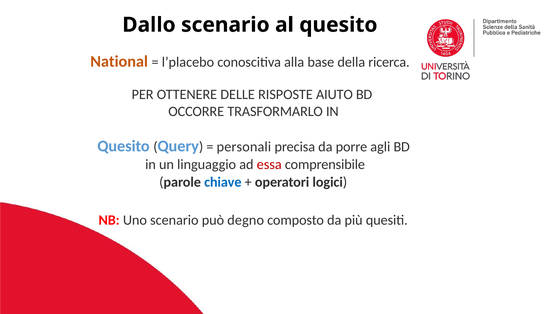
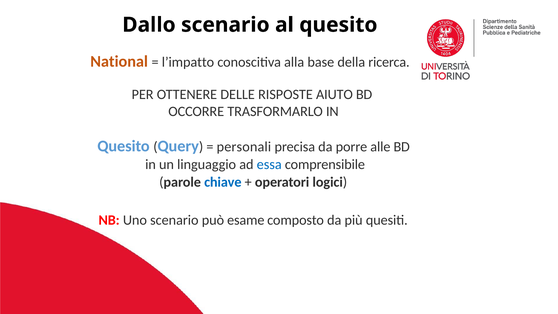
l’placebo: l’placebo -> l’impatto
agli: agli -> alle
essa colour: red -> blue
degno: degno -> esame
